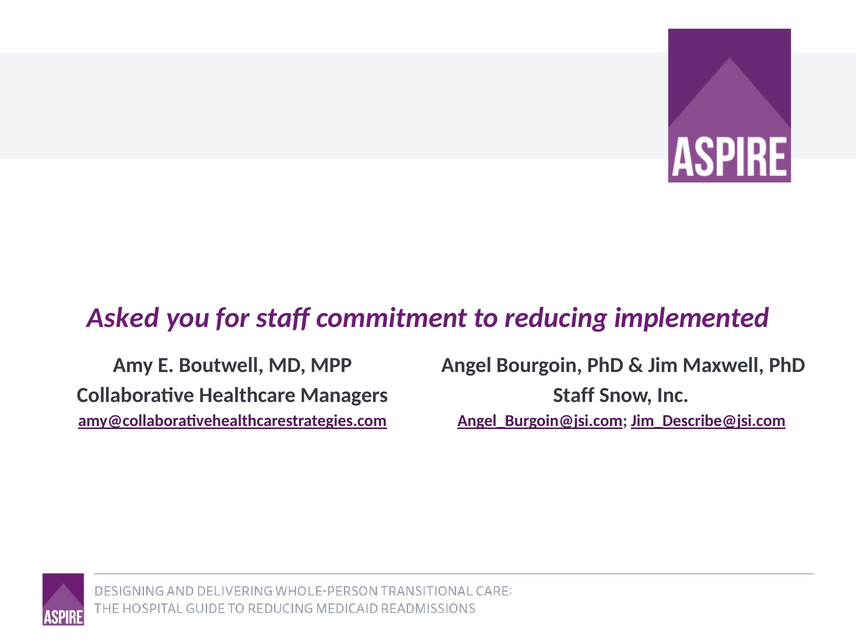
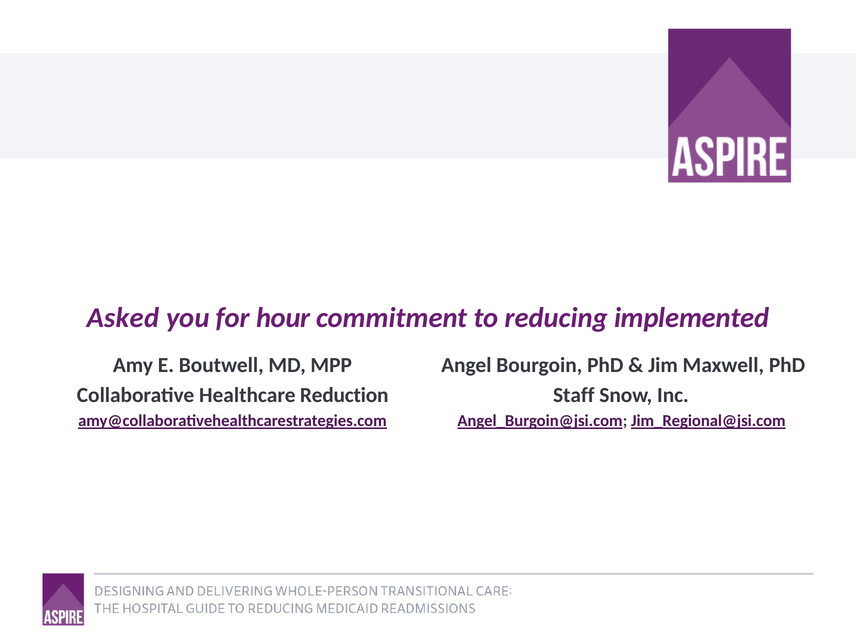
for staff: staff -> hour
Managers: Managers -> Reduction
Jim_Describe@jsi.com: Jim_Describe@jsi.com -> Jim_Regional@jsi.com
